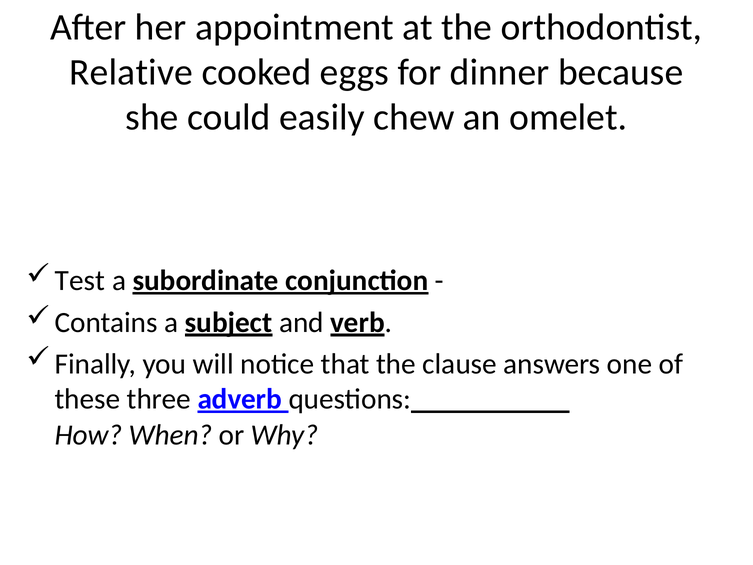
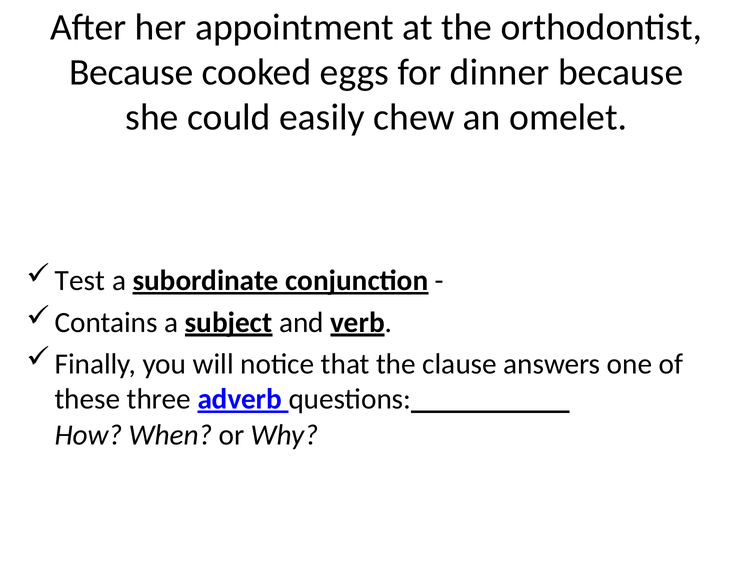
Relative at (131, 72): Relative -> Because
